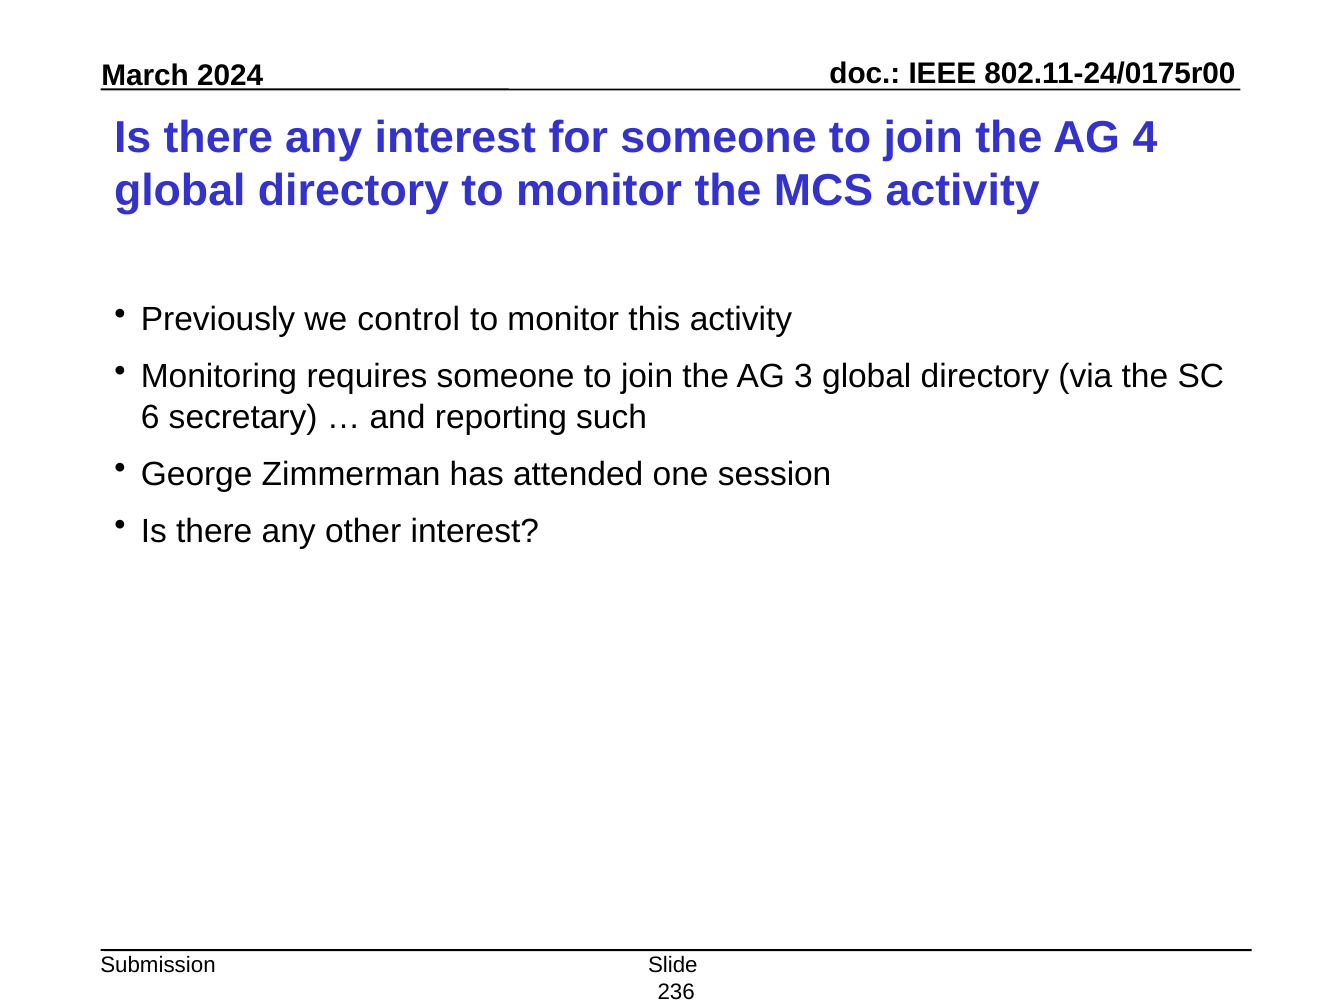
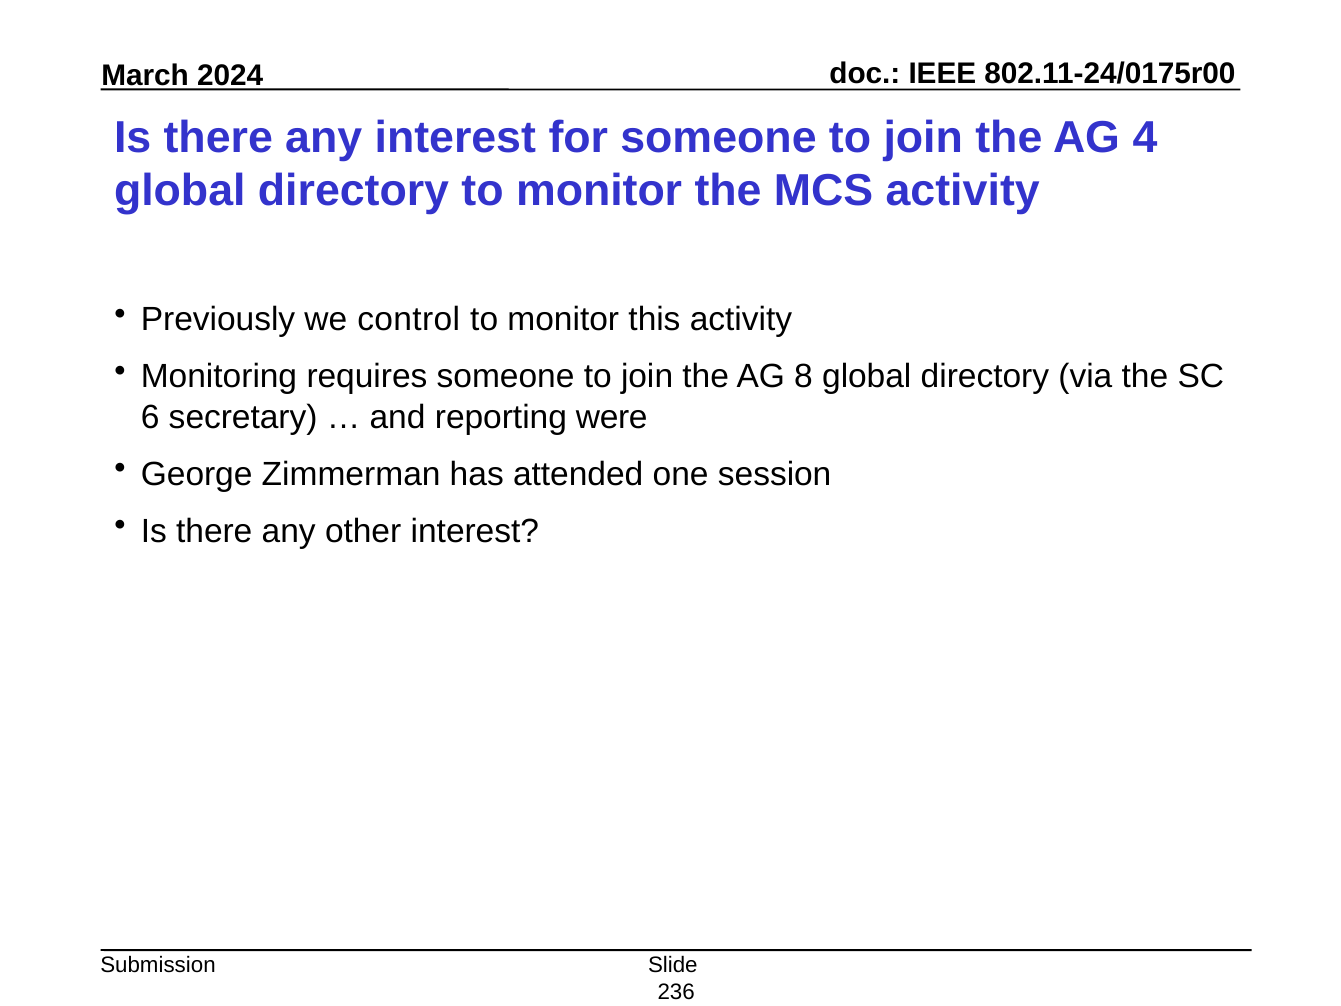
3: 3 -> 8
such: such -> were
